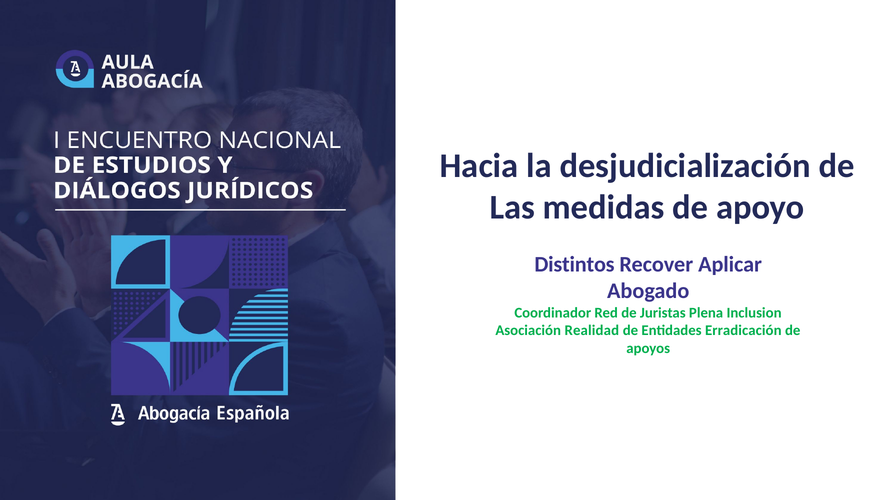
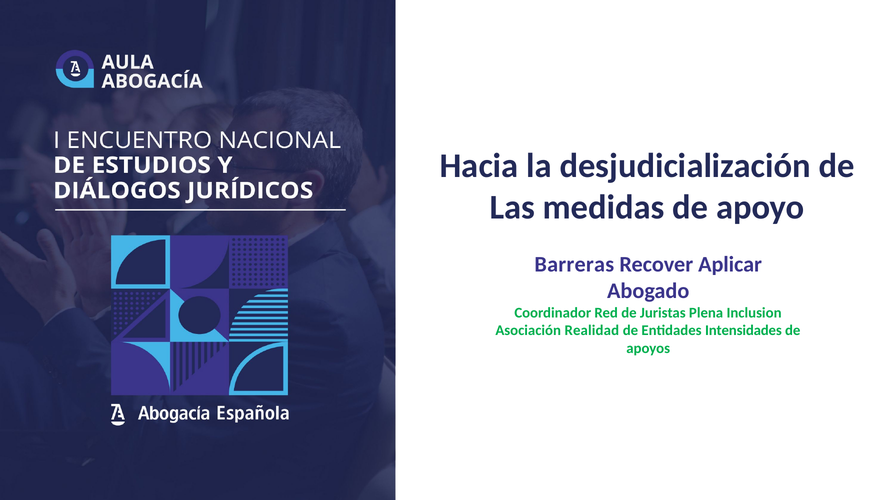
Distintos: Distintos -> Barreras
Erradicación: Erradicación -> Intensidades
